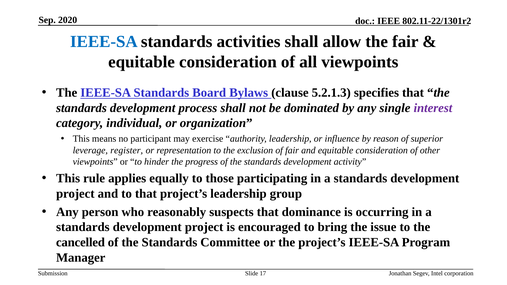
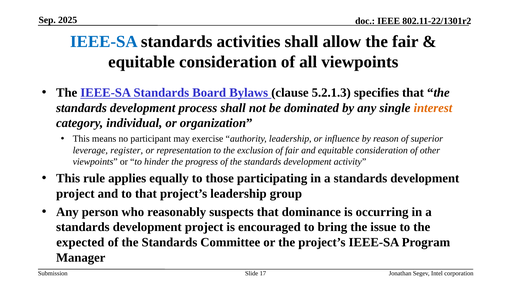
2020: 2020 -> 2025
interest colour: purple -> orange
cancelled: cancelled -> expected
